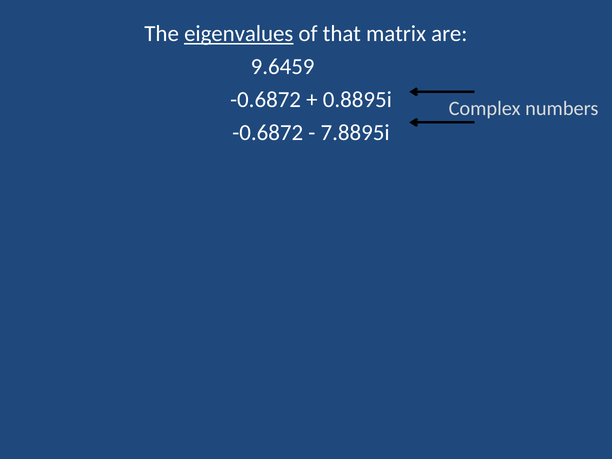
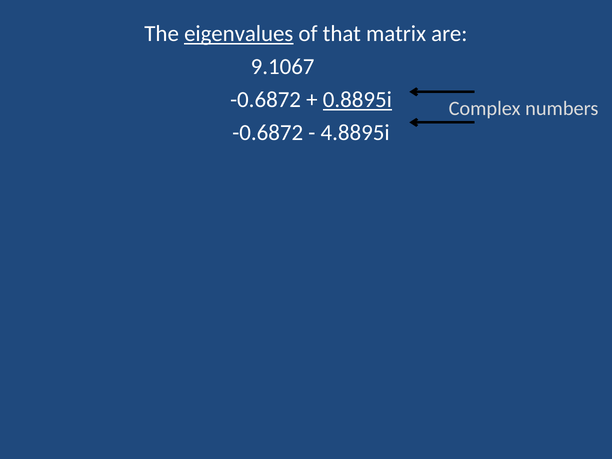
9.6459: 9.6459 -> 9.1067
0.8895i underline: none -> present
7.8895i: 7.8895i -> 4.8895i
